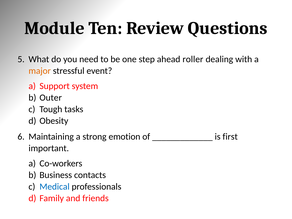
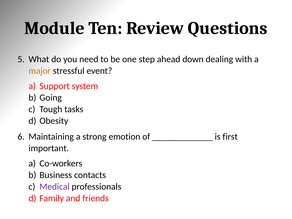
roller: roller -> down
Outer: Outer -> Going
Medical colour: blue -> purple
